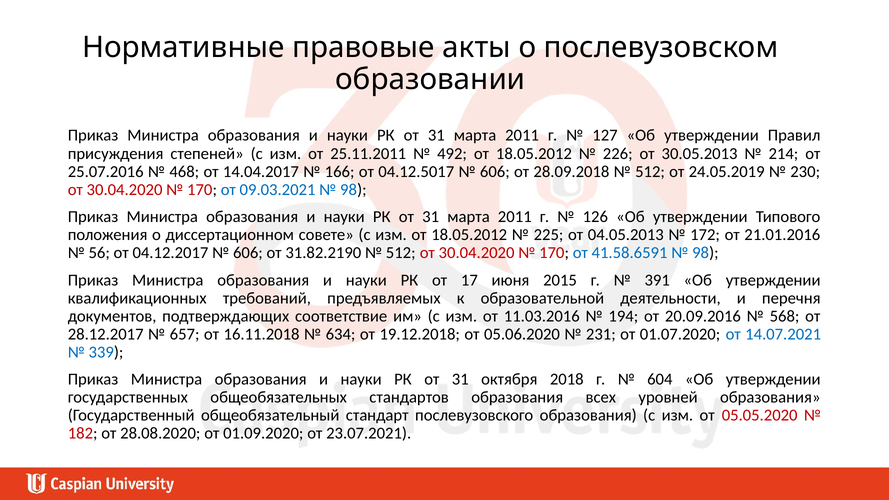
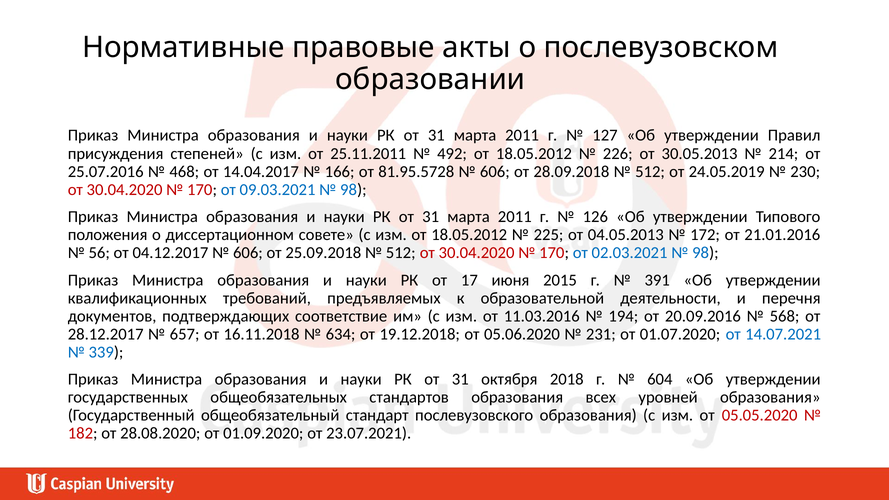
04.12.5017: 04.12.5017 -> 81.95.5728
31.82.2190: 31.82.2190 -> 25.09.2018
41.58.6591: 41.58.6591 -> 02.03.2021
